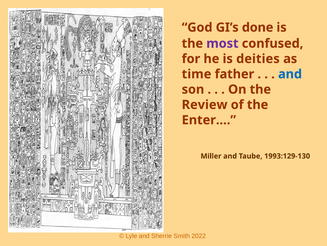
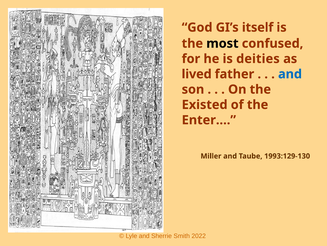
done: done -> itself
most colour: purple -> black
time: time -> lived
Review: Review -> Existed
